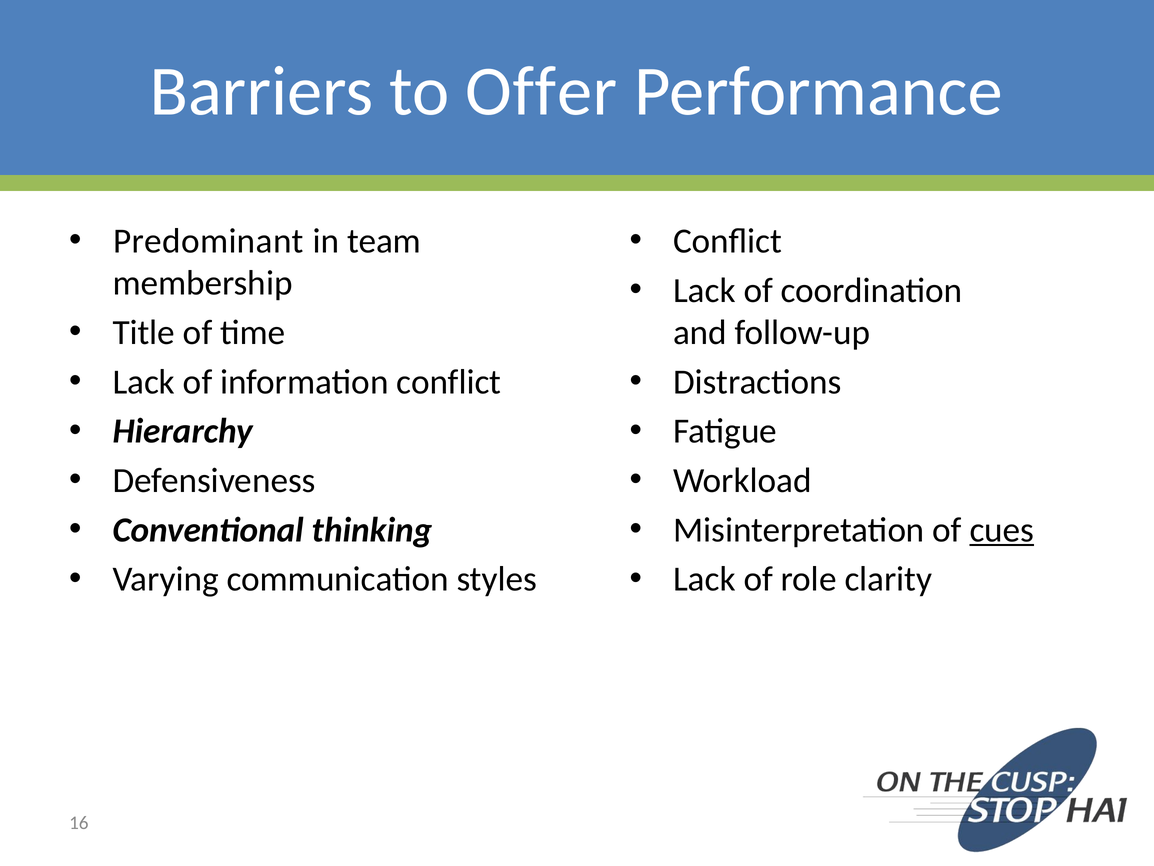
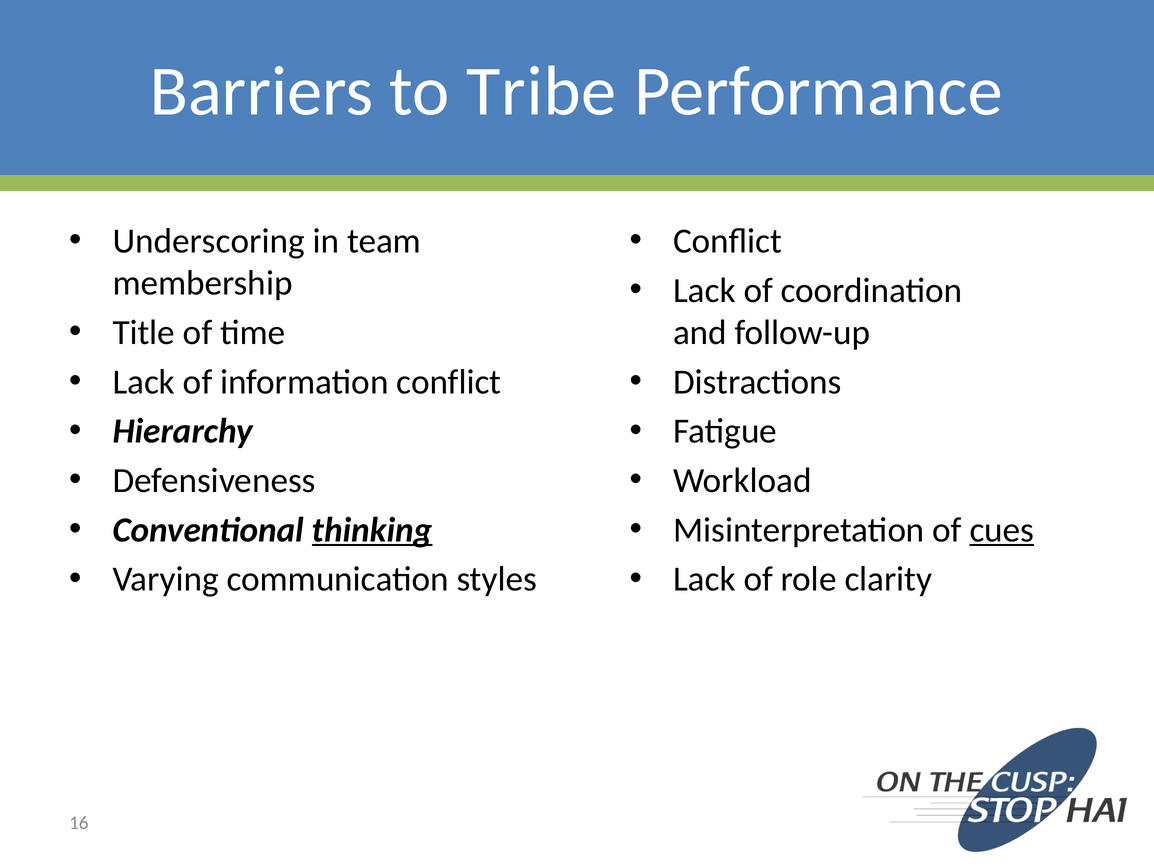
Offer: Offer -> Tribe
Predominant: Predominant -> Underscoring
thinking underline: none -> present
